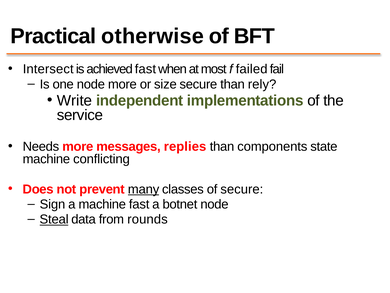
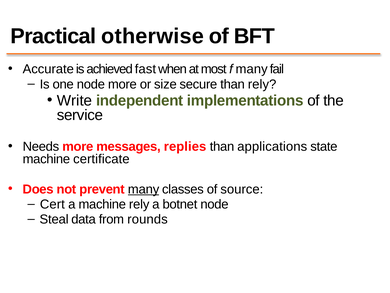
Intersect: Intersect -> Accurate
f failed: failed -> many
components: components -> applications
conflicting: conflicting -> certificate
of secure: secure -> source
Sign: Sign -> Cert
machine fast: fast -> rely
Steal underline: present -> none
